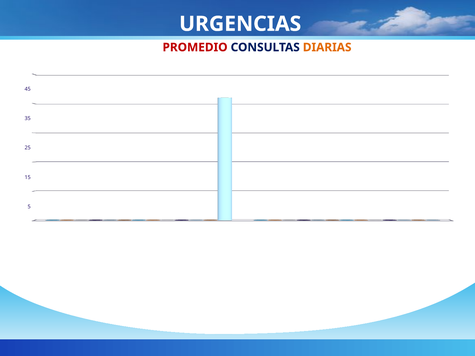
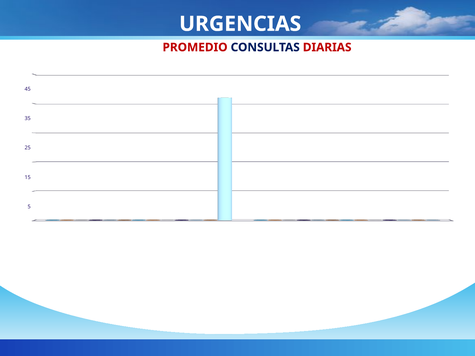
DIARIAS colour: orange -> red
